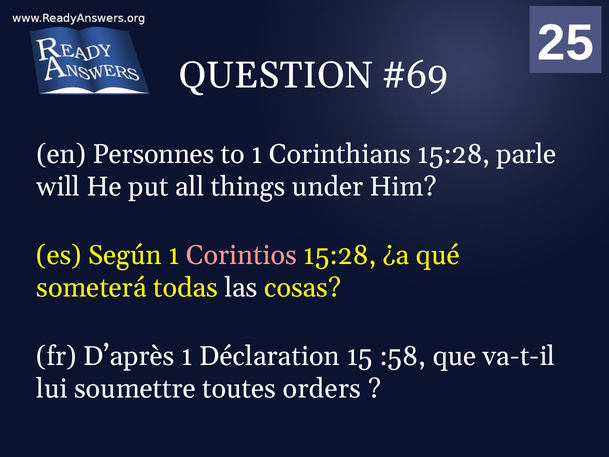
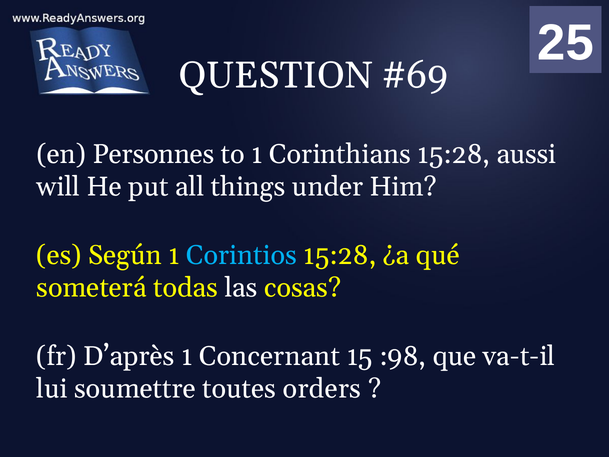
parle: parle -> aussi
Corintios colour: pink -> light blue
Déclaration: Déclaration -> Concernant
:58: :58 -> :98
